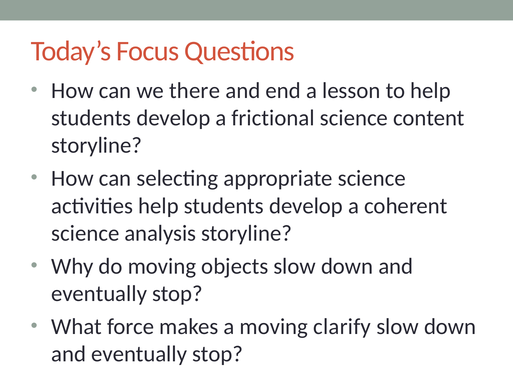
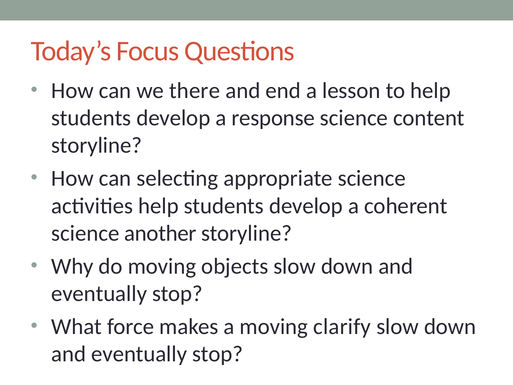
frictional: frictional -> response
analysis: analysis -> another
